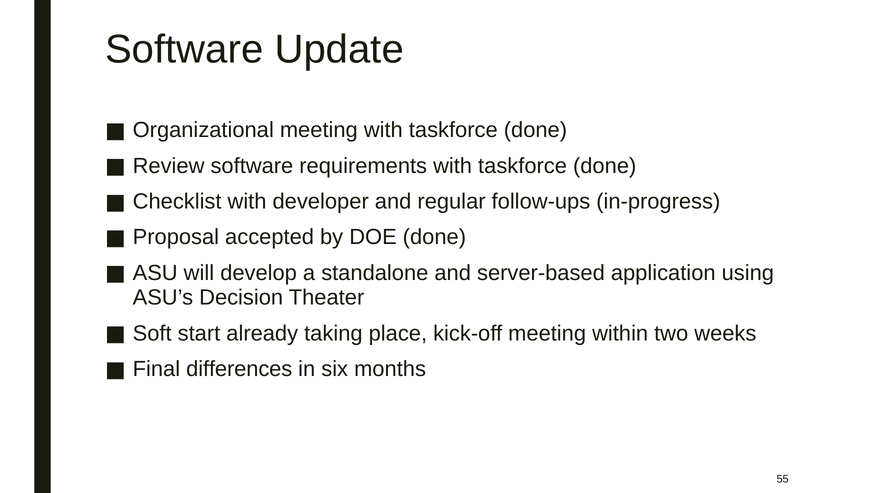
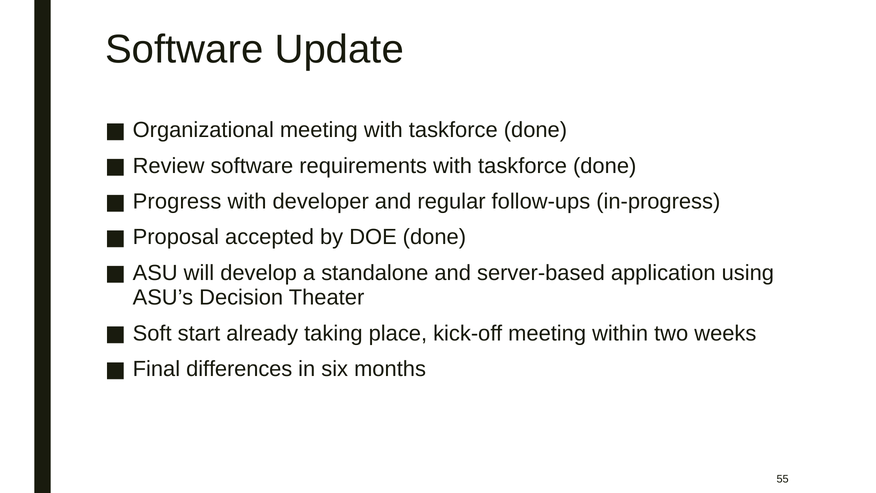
Checklist: Checklist -> Progress
